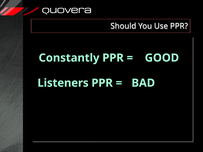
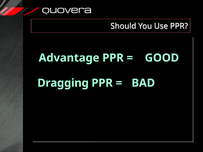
Constantly: Constantly -> Advantage
Listeners: Listeners -> Dragging
